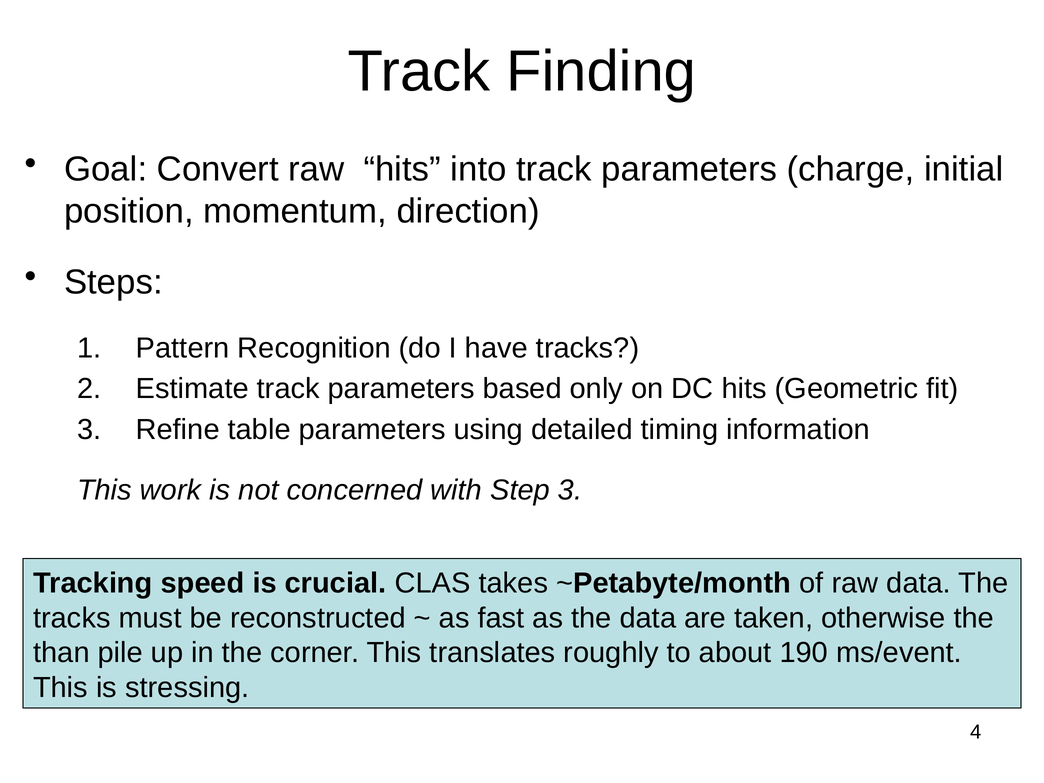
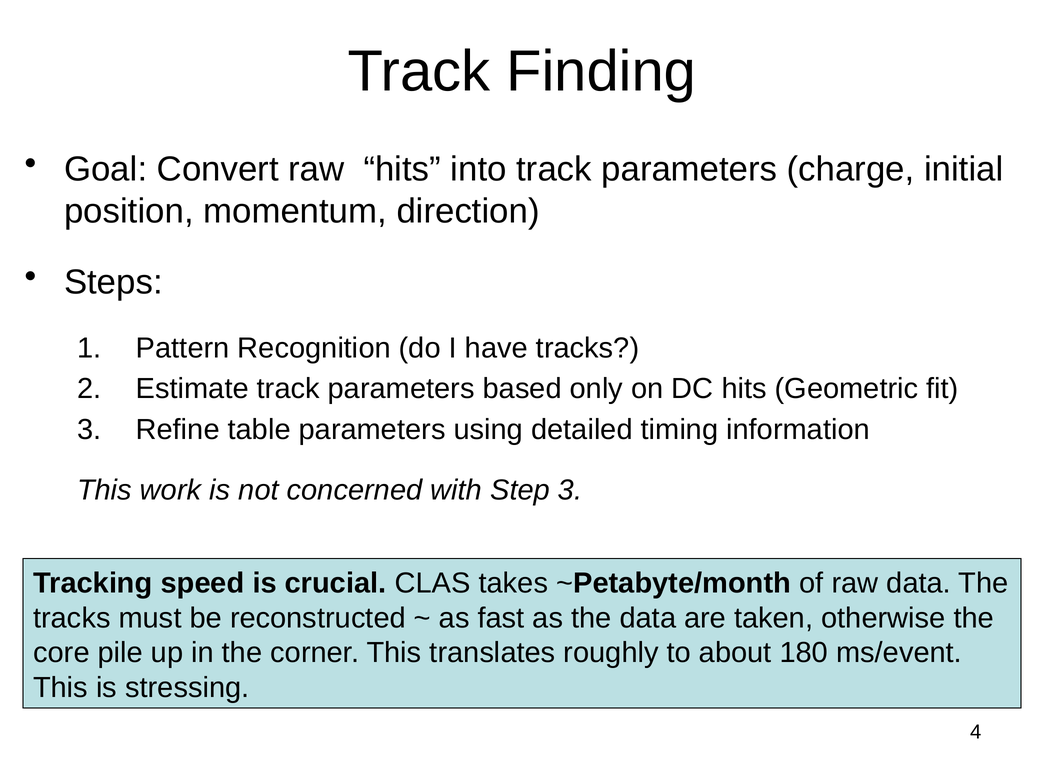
than: than -> core
190: 190 -> 180
